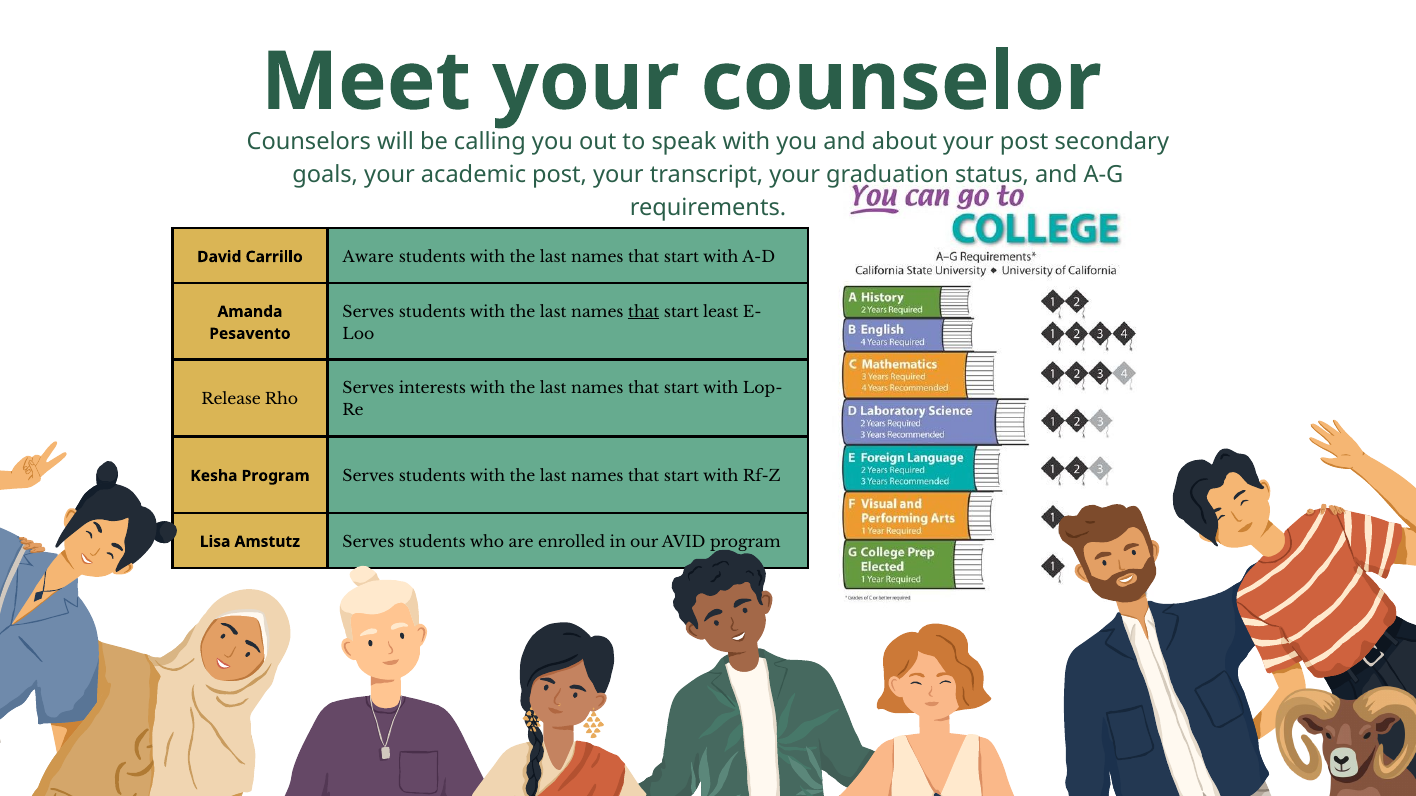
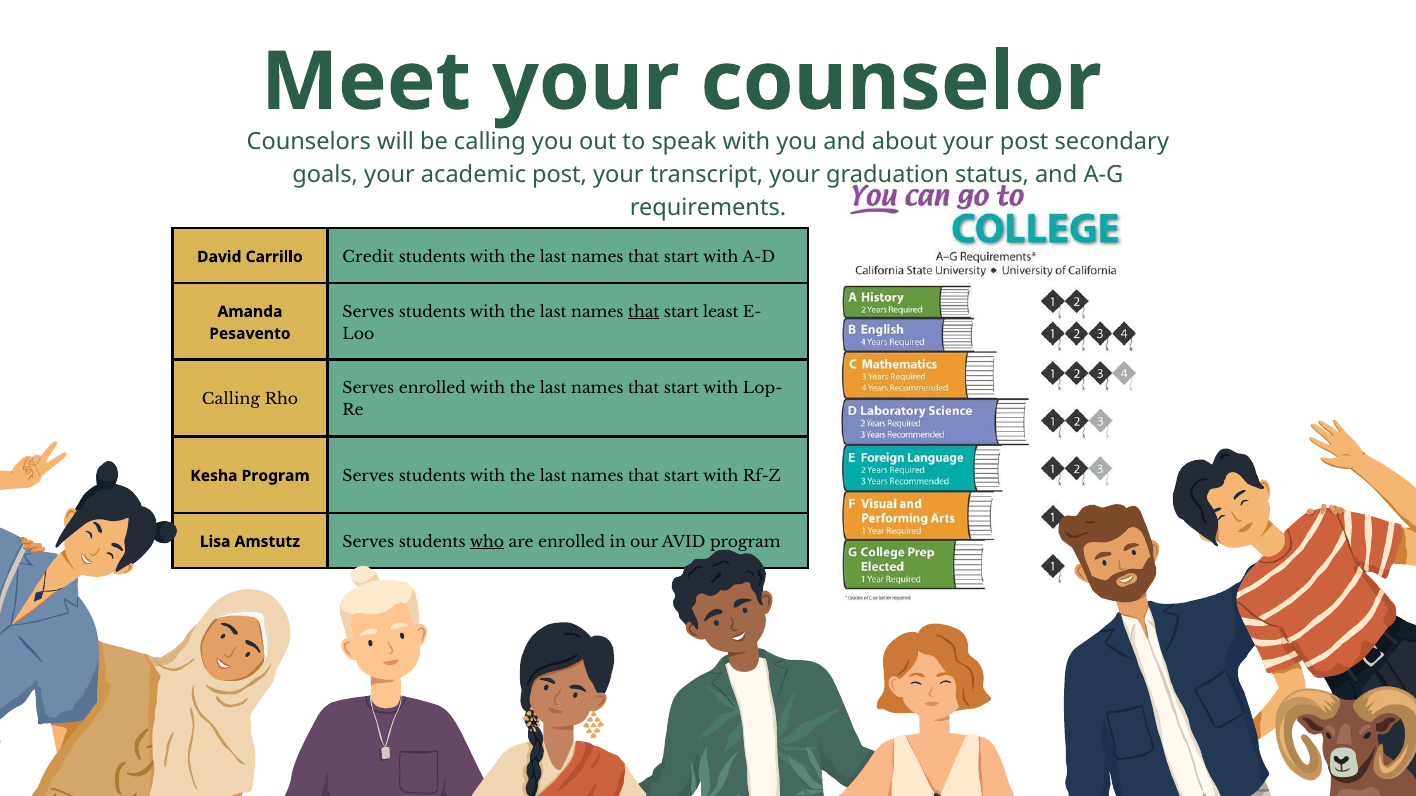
Aware: Aware -> Credit
Serves interests: interests -> enrolled
Release at (231, 400): Release -> Calling
who underline: none -> present
